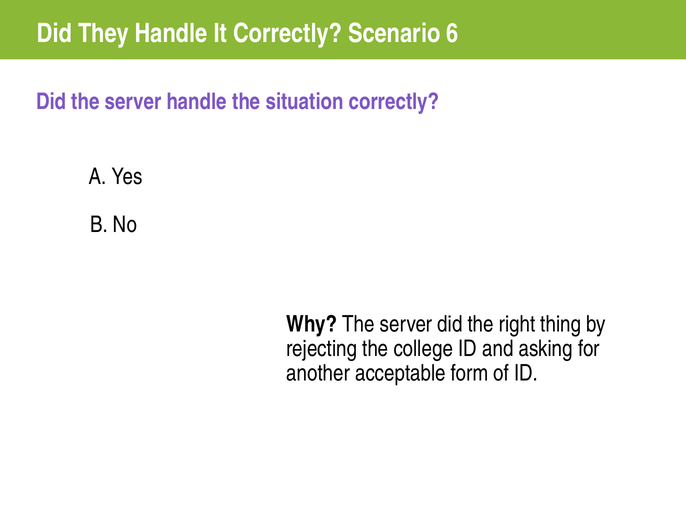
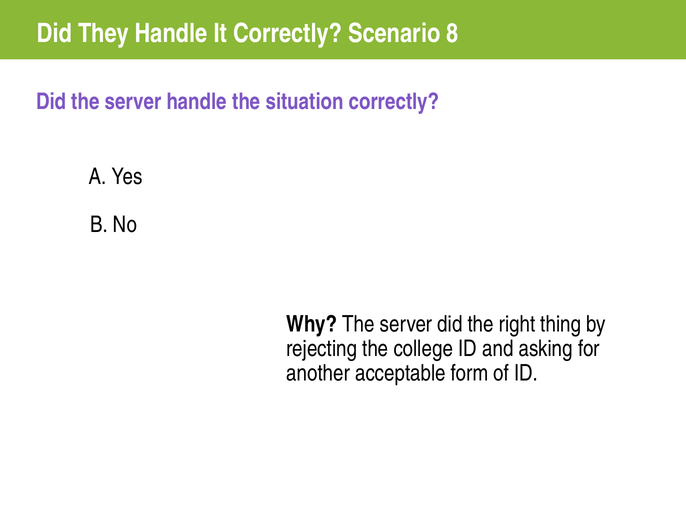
6: 6 -> 8
